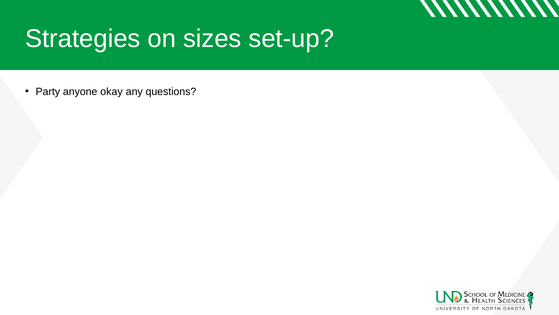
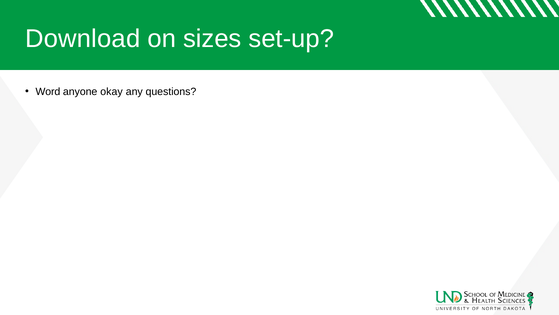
Strategies: Strategies -> Download
Party: Party -> Word
